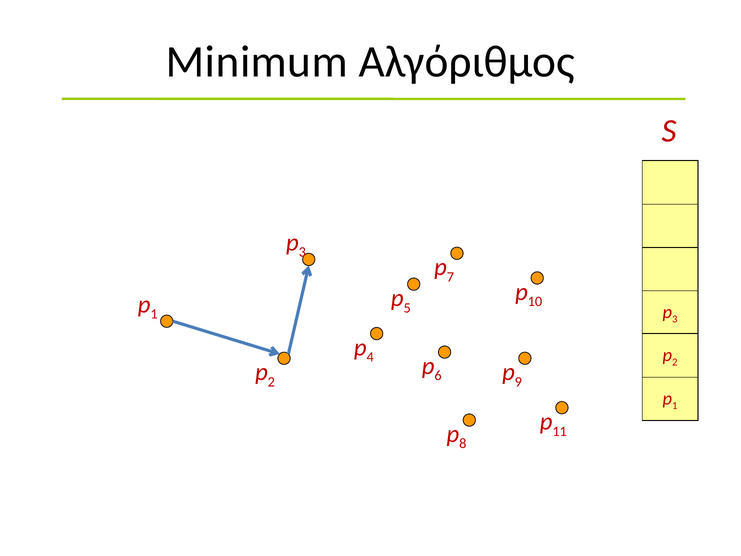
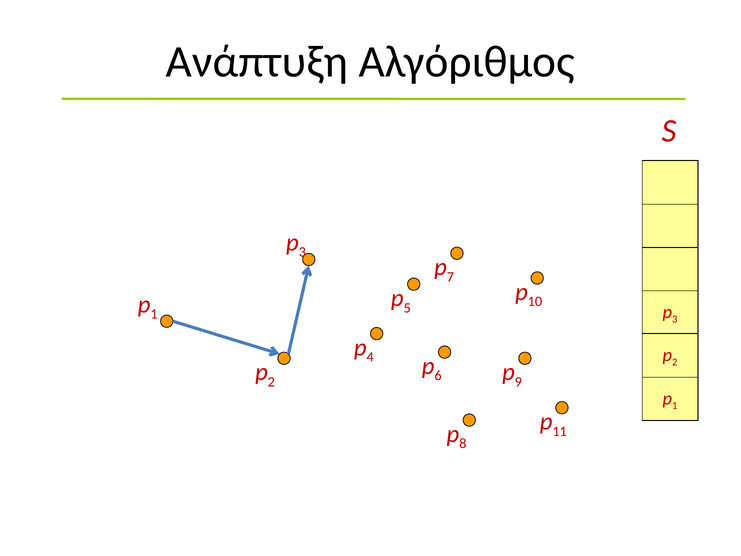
Minimum: Minimum -> Ανάπτυξη
